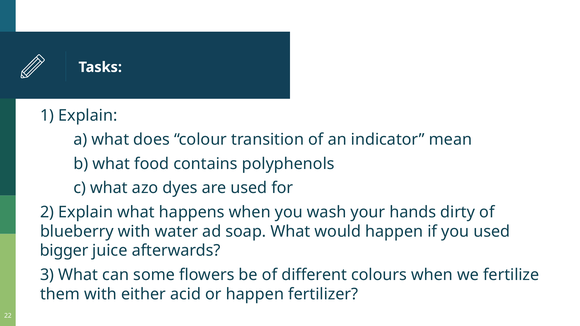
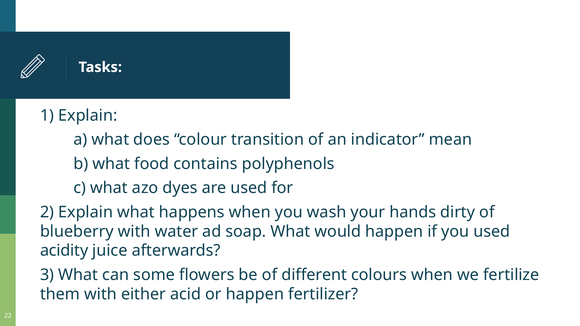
bigger: bigger -> acidity
